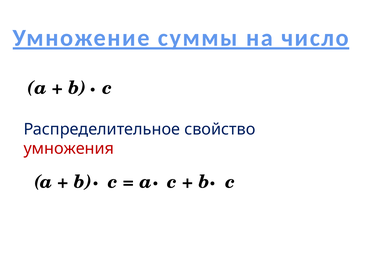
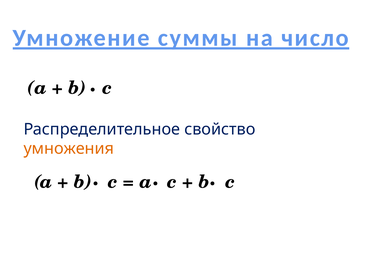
умножения colour: red -> orange
